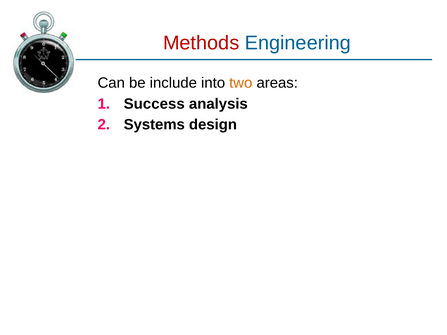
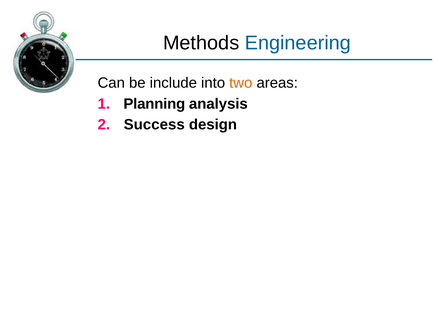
Methods colour: red -> black
Success: Success -> Planning
Systems: Systems -> Success
